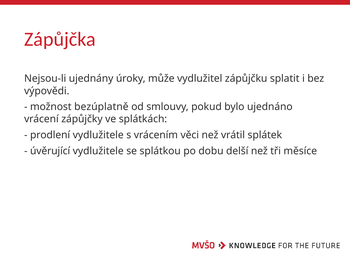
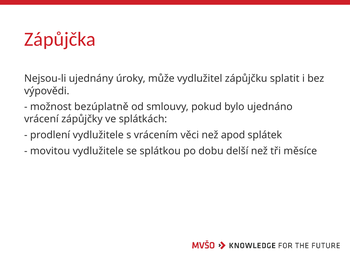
vrátil: vrátil -> apod
úvěrující: úvěrující -> movitou
